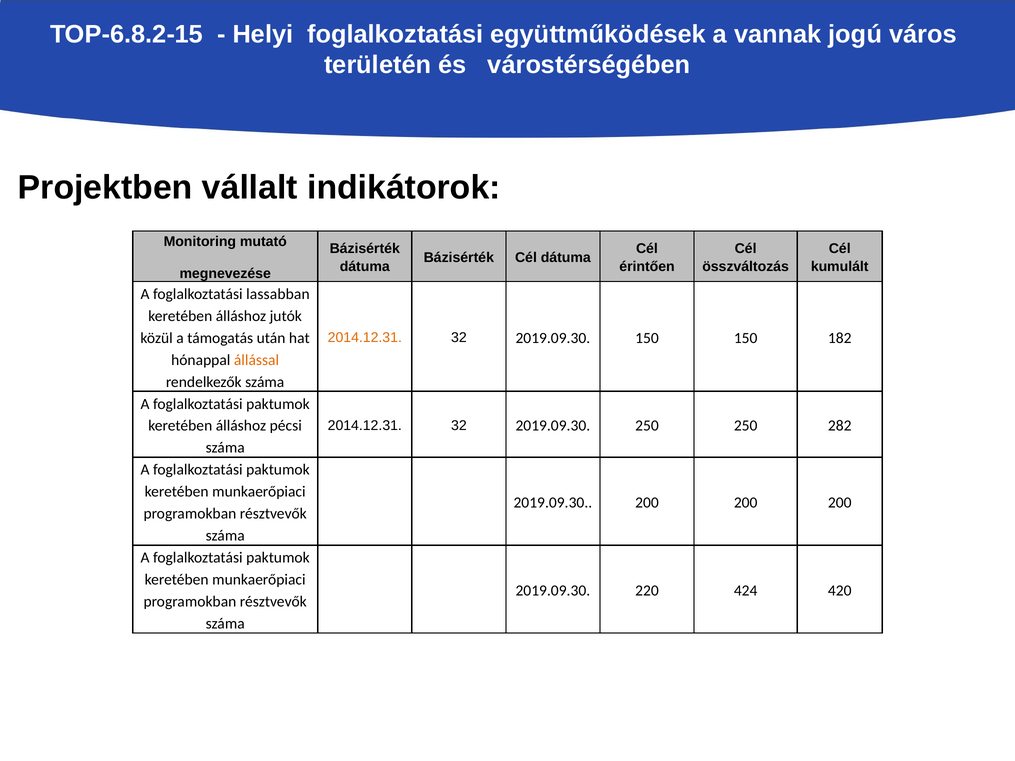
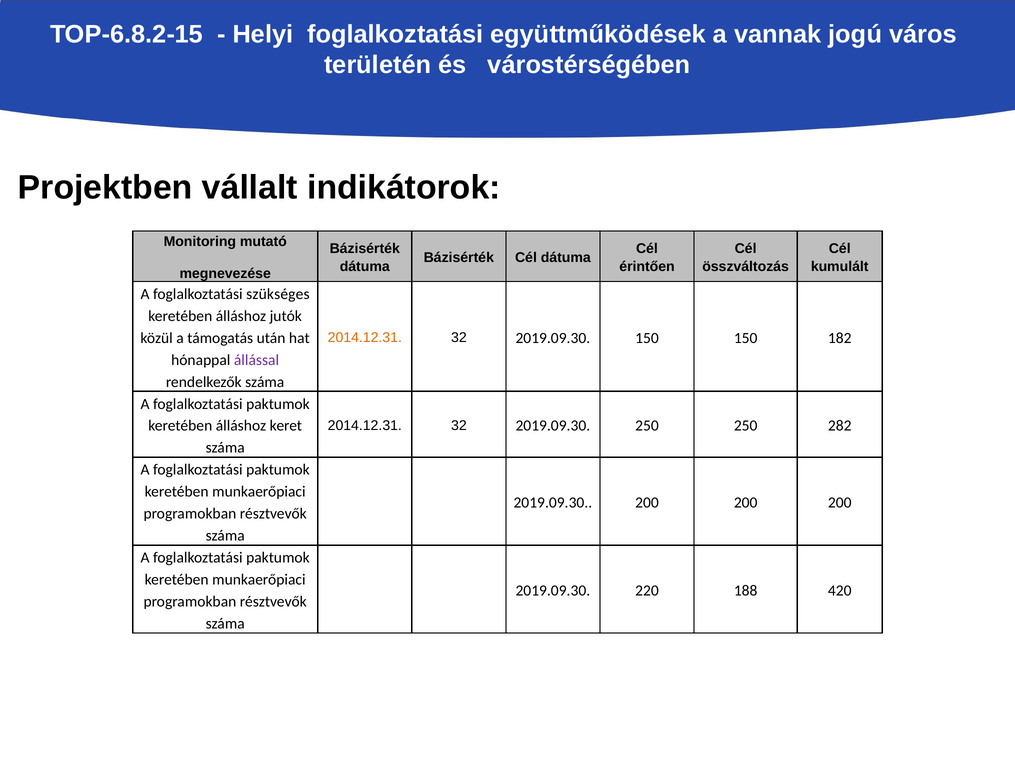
lassabban: lassabban -> szükséges
állással colour: orange -> purple
pécsi: pécsi -> keret
424: 424 -> 188
